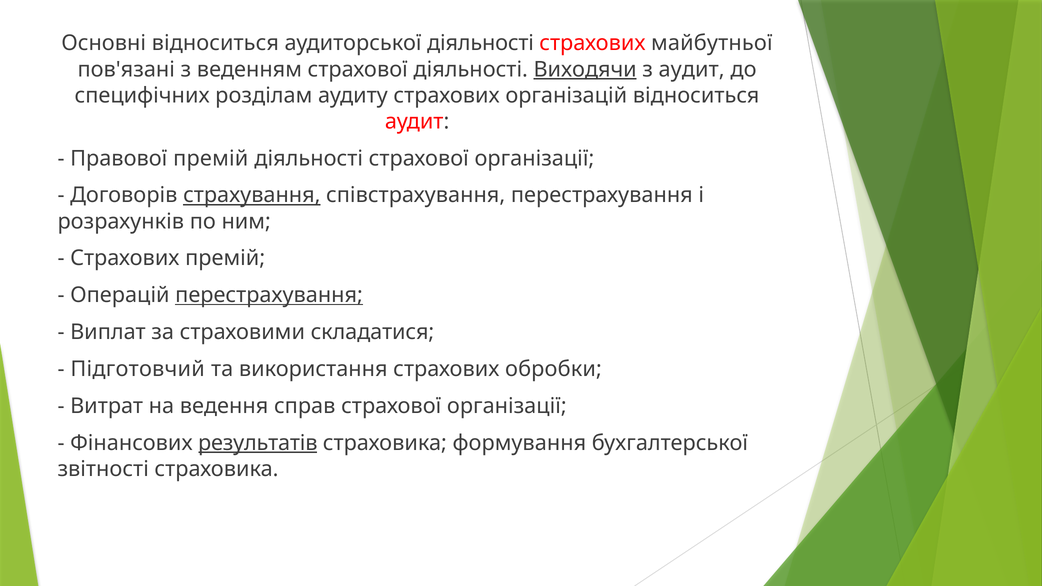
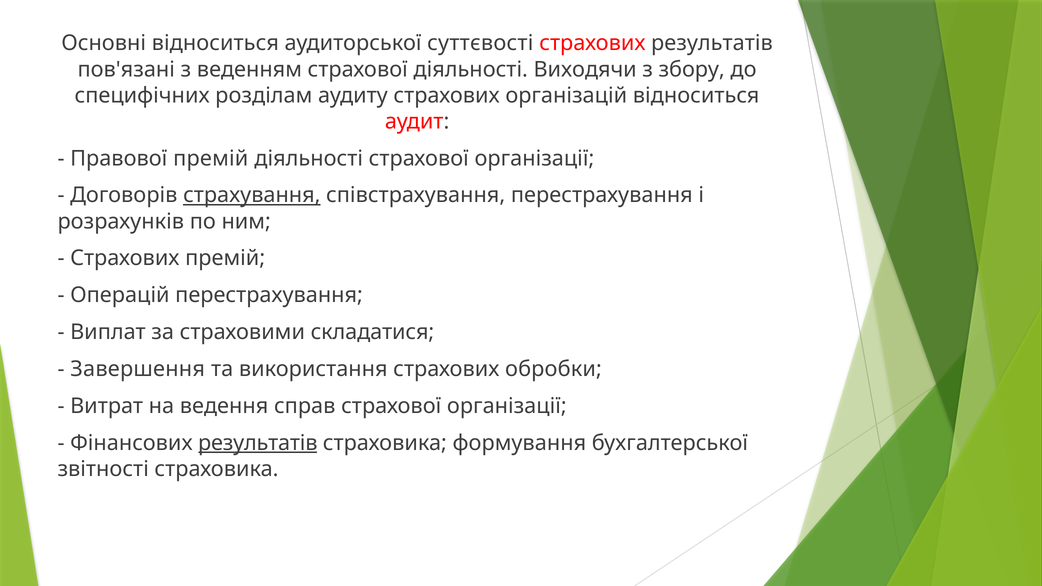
аудиторської діяльності: діяльності -> суттєвості
страхових майбутньої: майбутньої -> результатів
Виходячи underline: present -> none
з аудит: аудит -> збору
перестрахування at (269, 295) underline: present -> none
Підготовчий: Підготовчий -> Завершення
